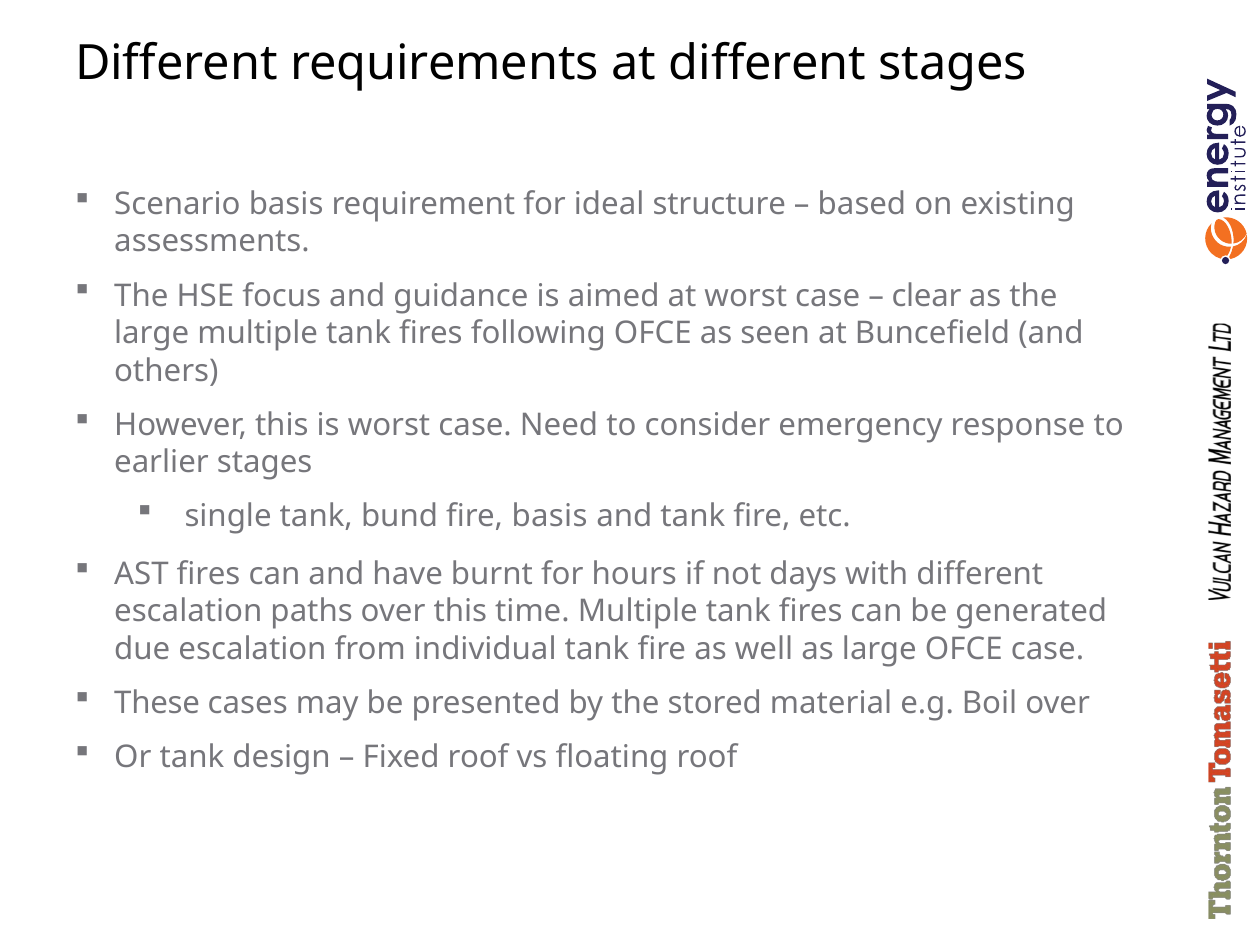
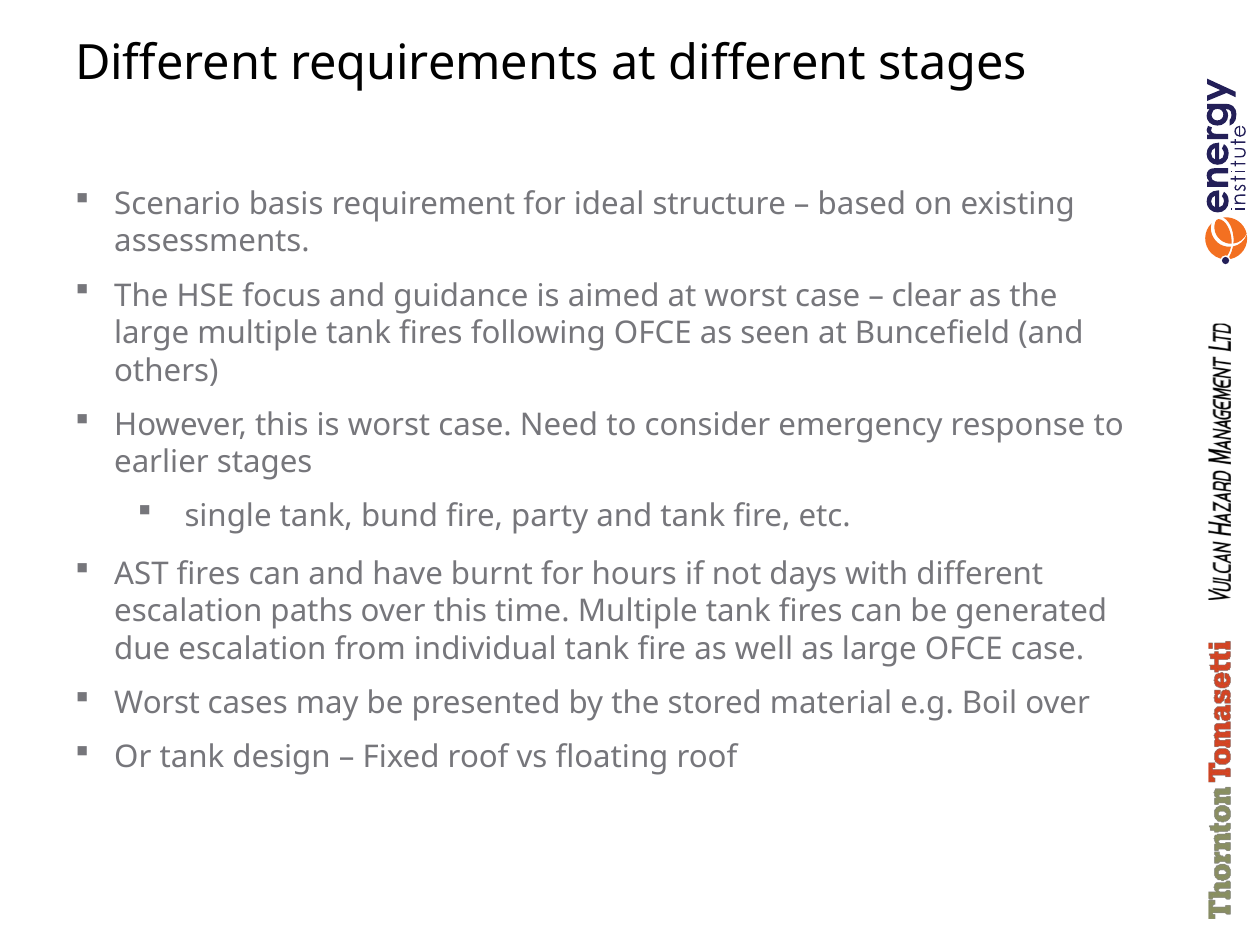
fire basis: basis -> party
These at (157, 704): These -> Worst
